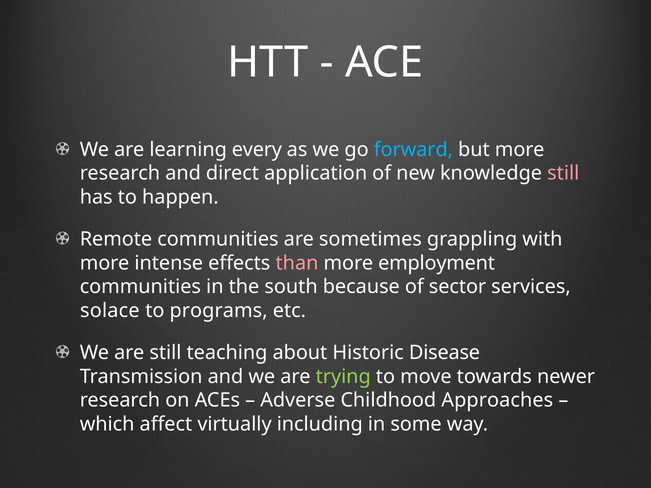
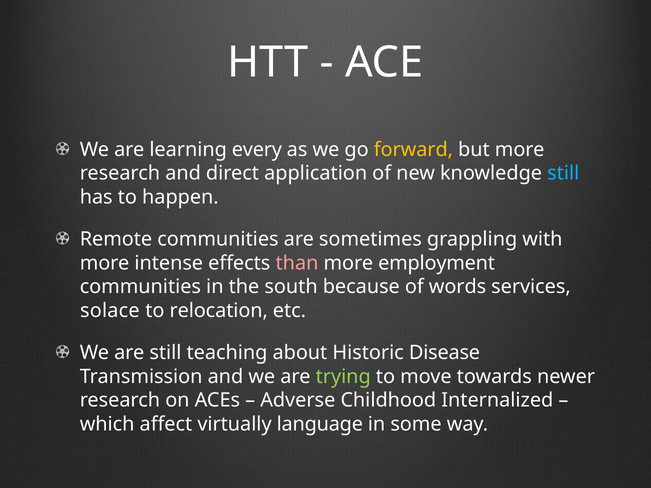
forward colour: light blue -> yellow
still at (563, 174) colour: pink -> light blue
sector: sector -> words
programs: programs -> relocation
Approaches: Approaches -> Internalized
including: including -> language
